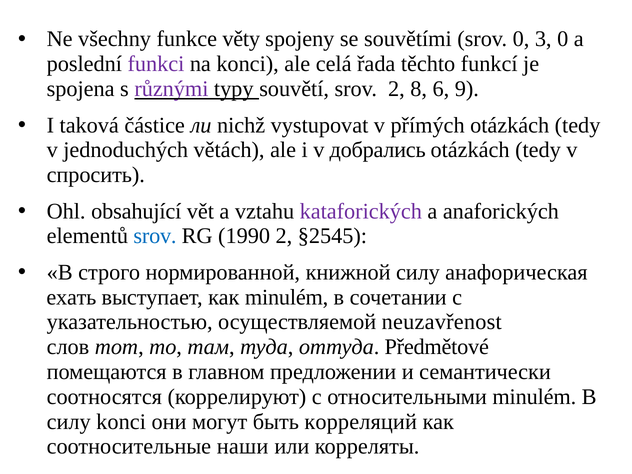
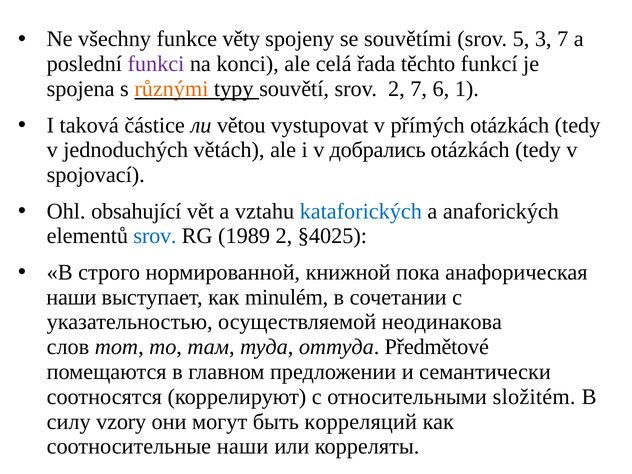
srov 0: 0 -> 5
3 0: 0 -> 7
různými colour: purple -> orange
2 8: 8 -> 7
9: 9 -> 1
nichž: nichž -> větou
спросить: спросить -> spojovací
kataforických colour: purple -> blue
1990: 1990 -> 1989
§2545: §2545 -> §4025
книжной силу: силу -> пока
ехать at (71, 297): ехать -> наши
neuzavřenost: neuzavřenost -> неодинакова
относительными minulém: minulém -> složitém
силу konci: konci -> vzory
